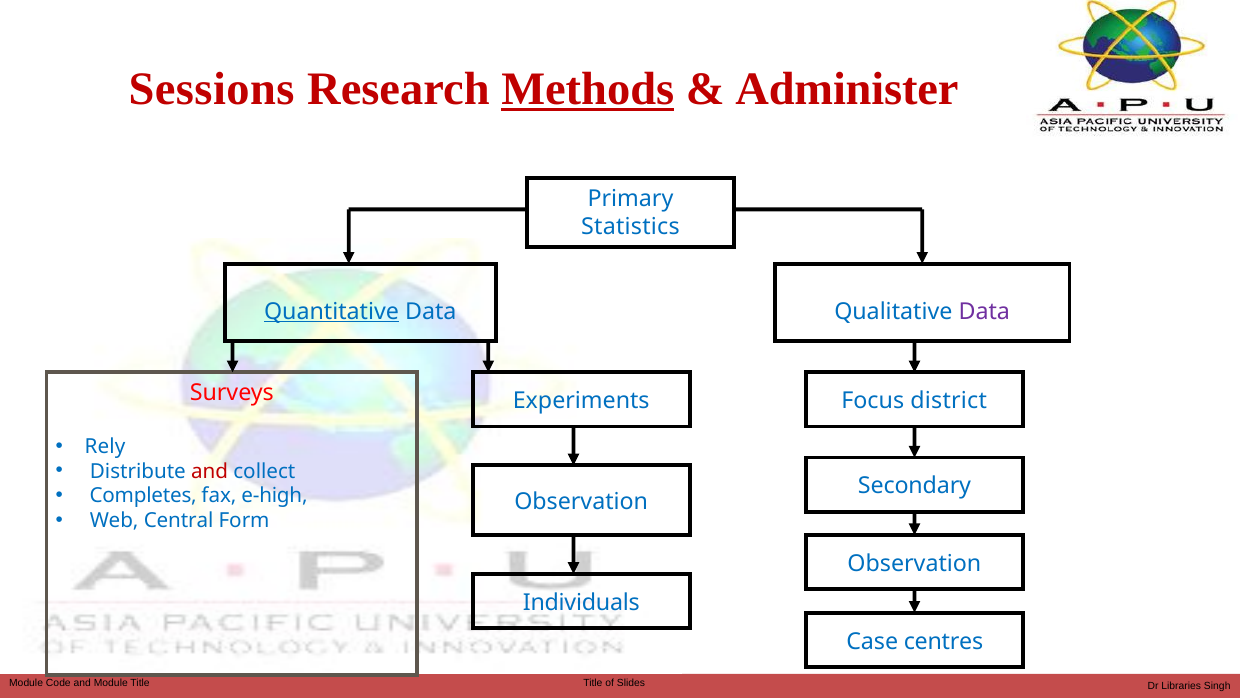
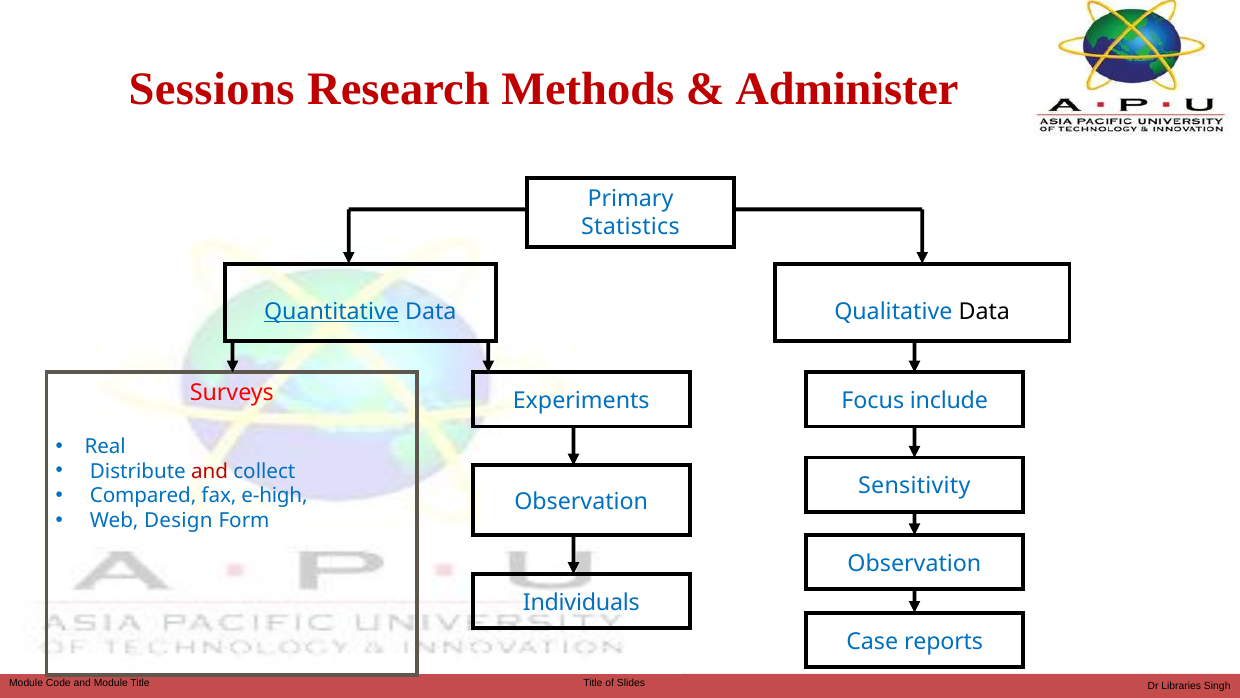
Methods underline: present -> none
Data at (984, 312) colour: purple -> black
district: district -> include
Rely: Rely -> Real
Secondary: Secondary -> Sensitivity
Completes: Completes -> Compared
Central: Central -> Design
centres: centres -> reports
